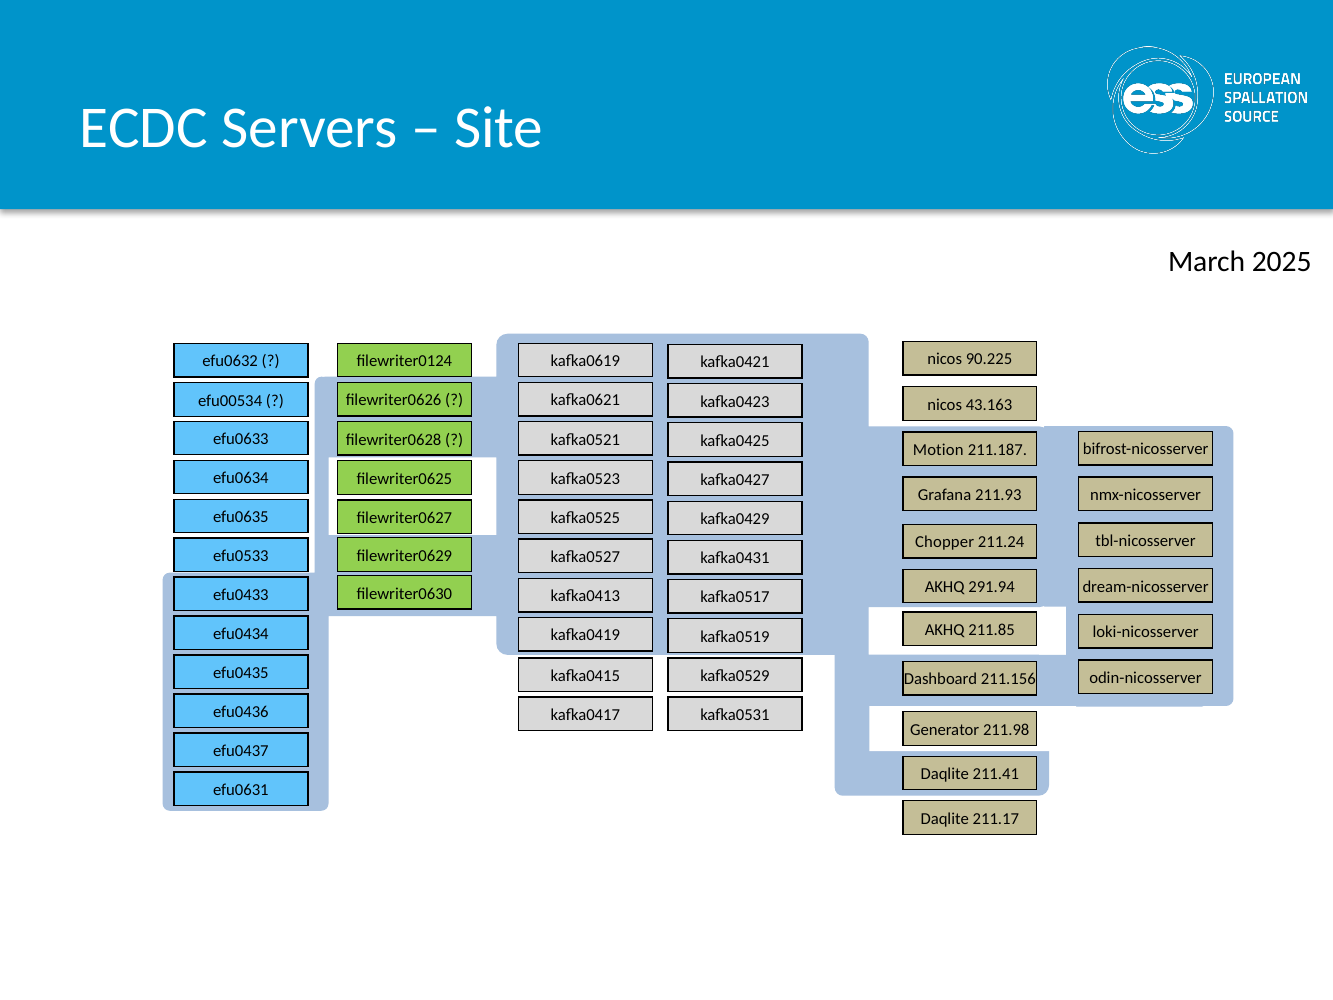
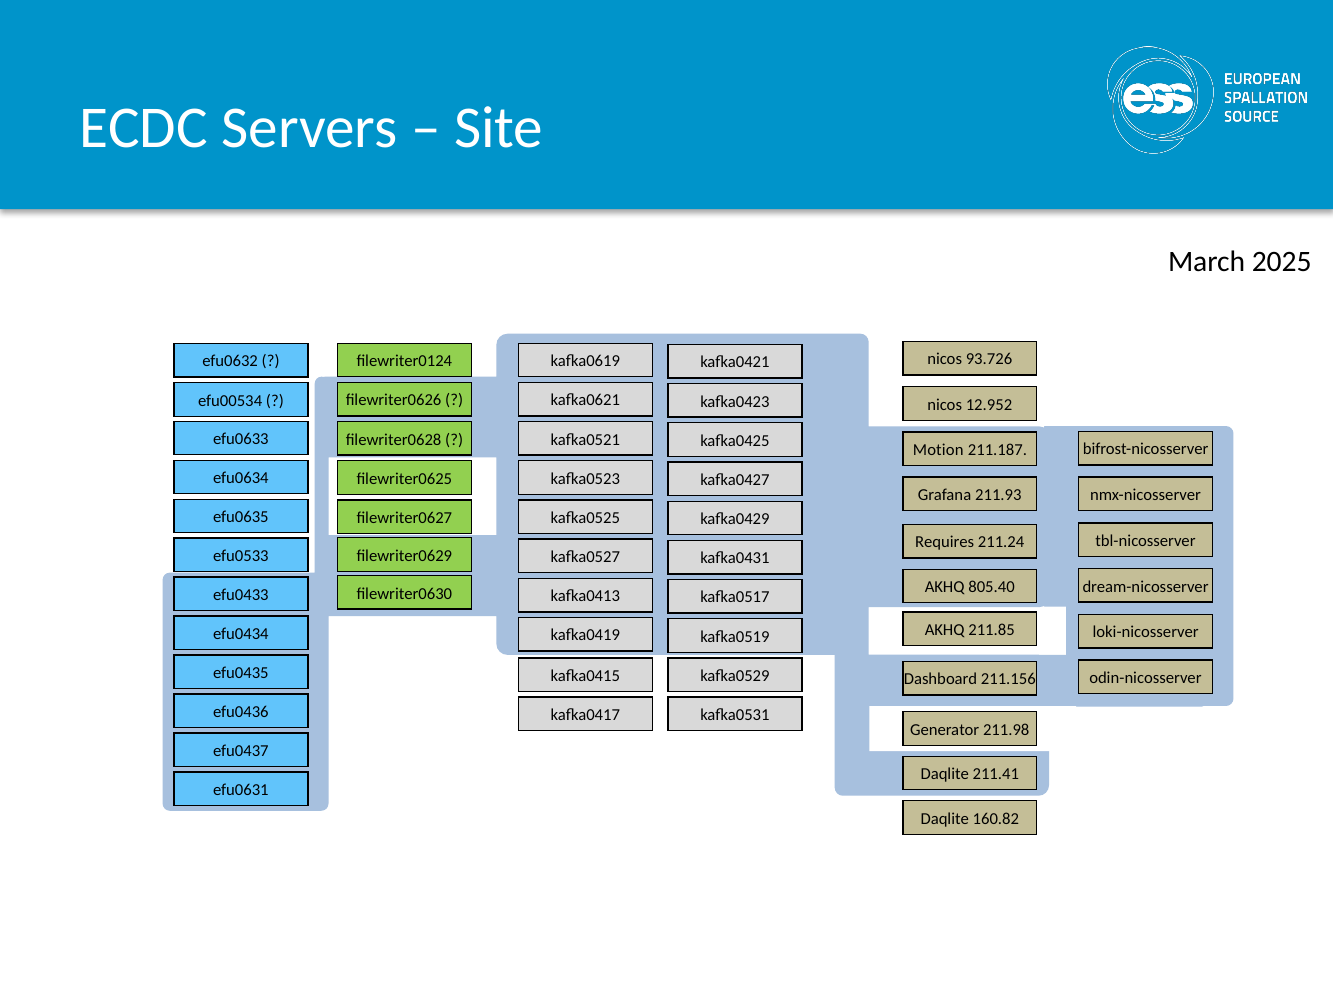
90.225: 90.225 -> 93.726
43.163: 43.163 -> 12.952
Chopper: Chopper -> Requires
291.94: 291.94 -> 805.40
211.17: 211.17 -> 160.82
